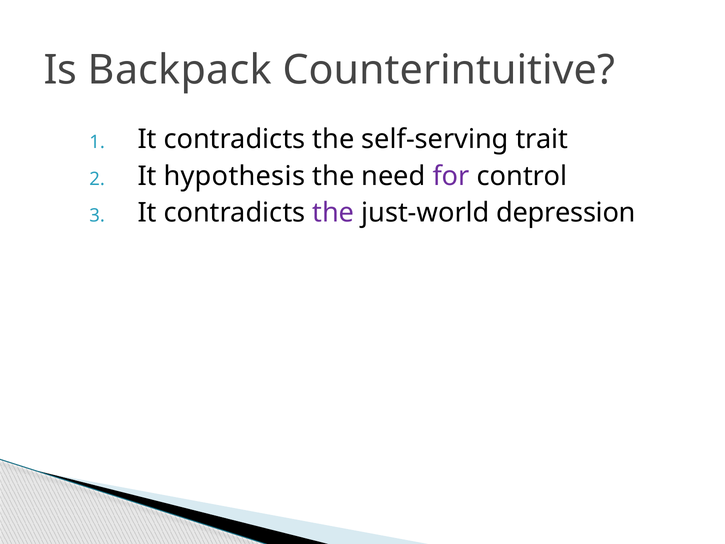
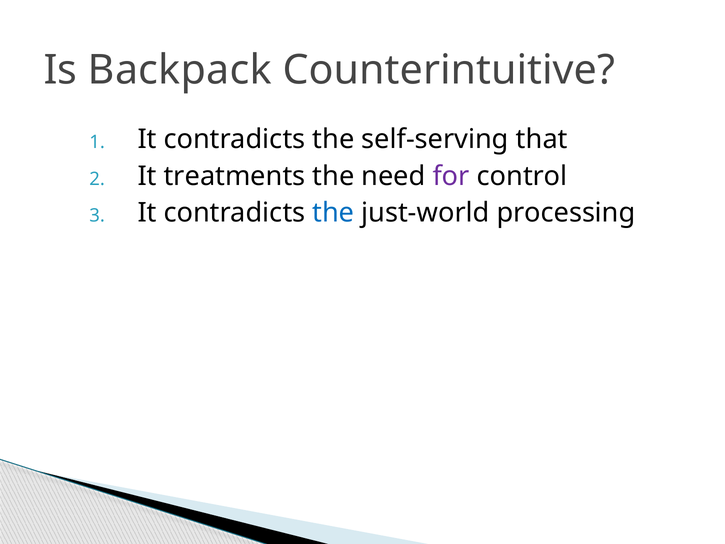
trait: trait -> that
hypothesis: hypothesis -> treatments
the at (333, 213) colour: purple -> blue
depression: depression -> processing
